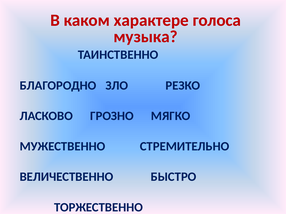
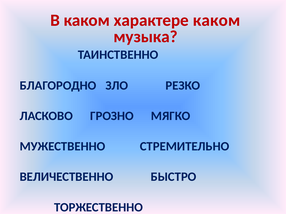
характере голоса: голоса -> каком
